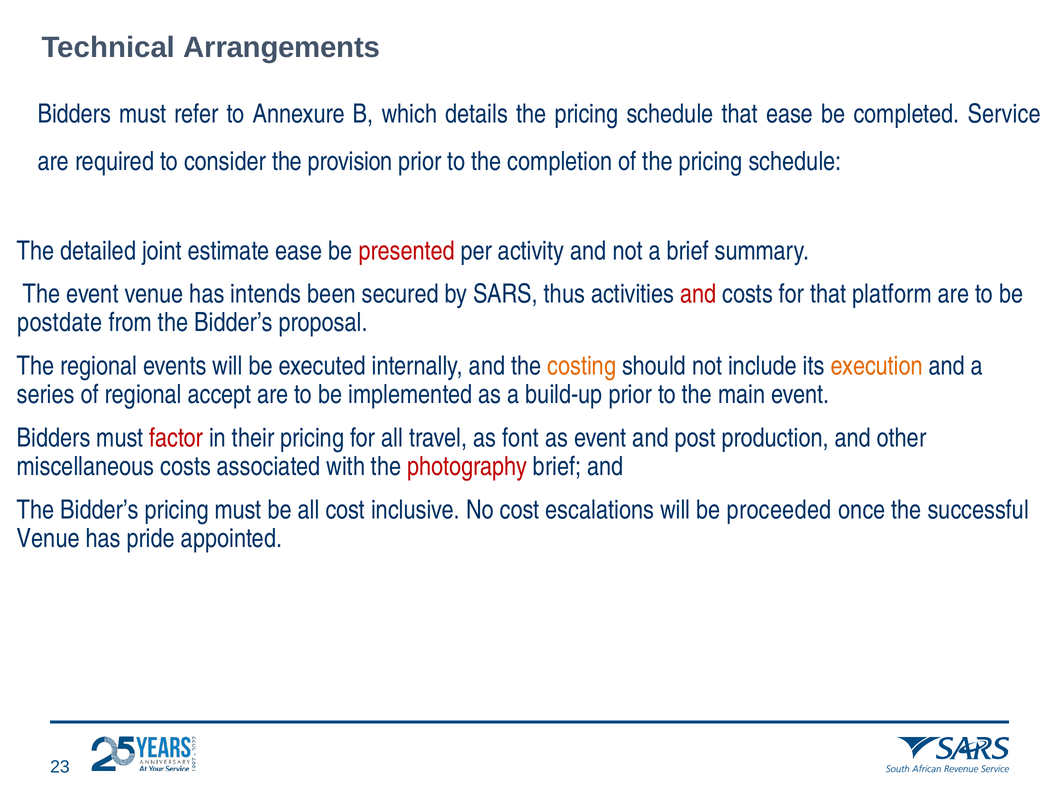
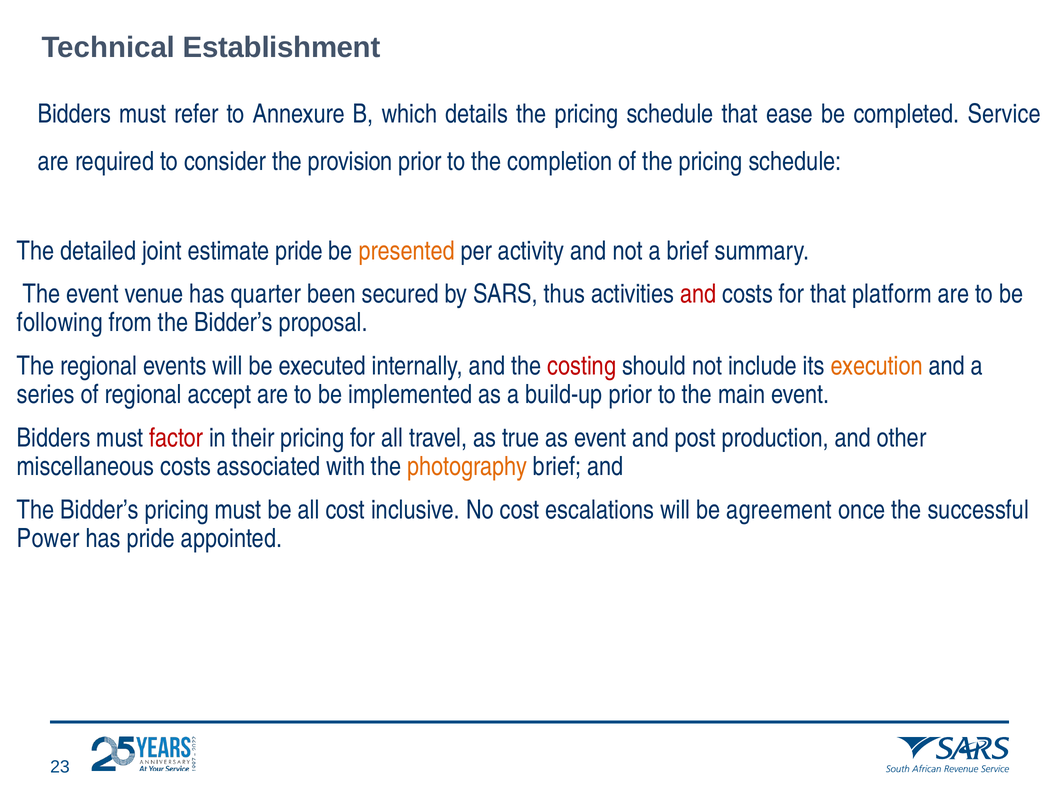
Arrangements: Arrangements -> Establishment
estimate ease: ease -> pride
presented colour: red -> orange
intends: intends -> quarter
postdate: postdate -> following
costing colour: orange -> red
font: font -> true
photography colour: red -> orange
proceeded: proceeded -> agreement
Venue at (48, 539): Venue -> Power
